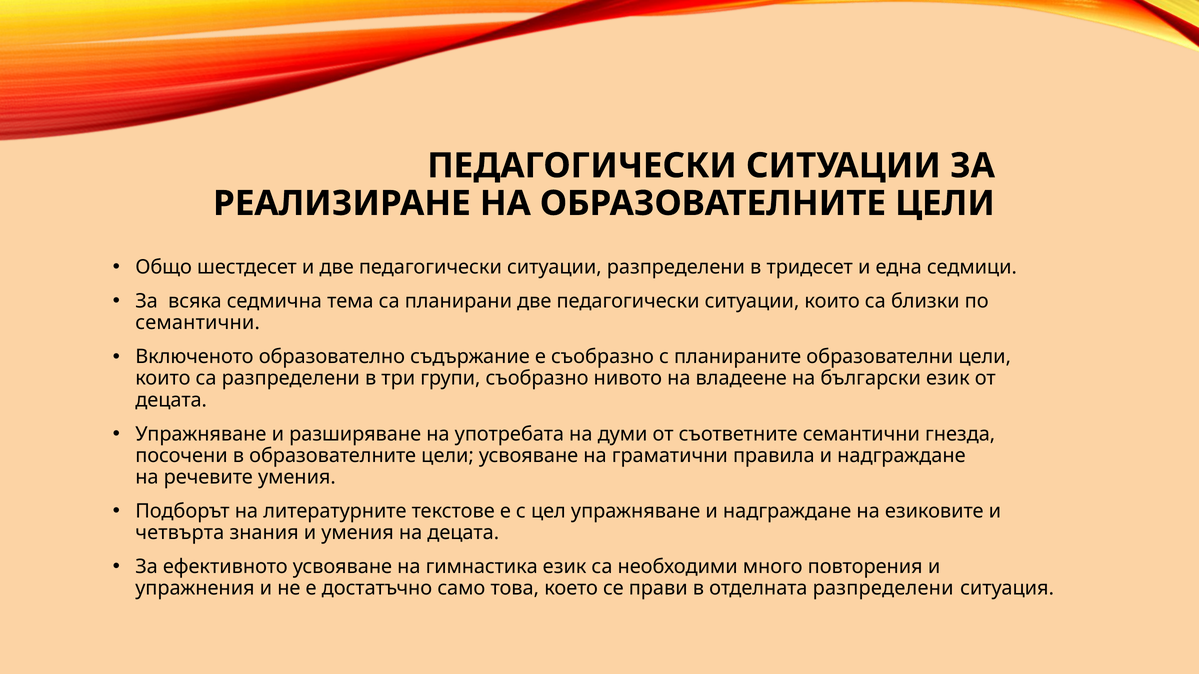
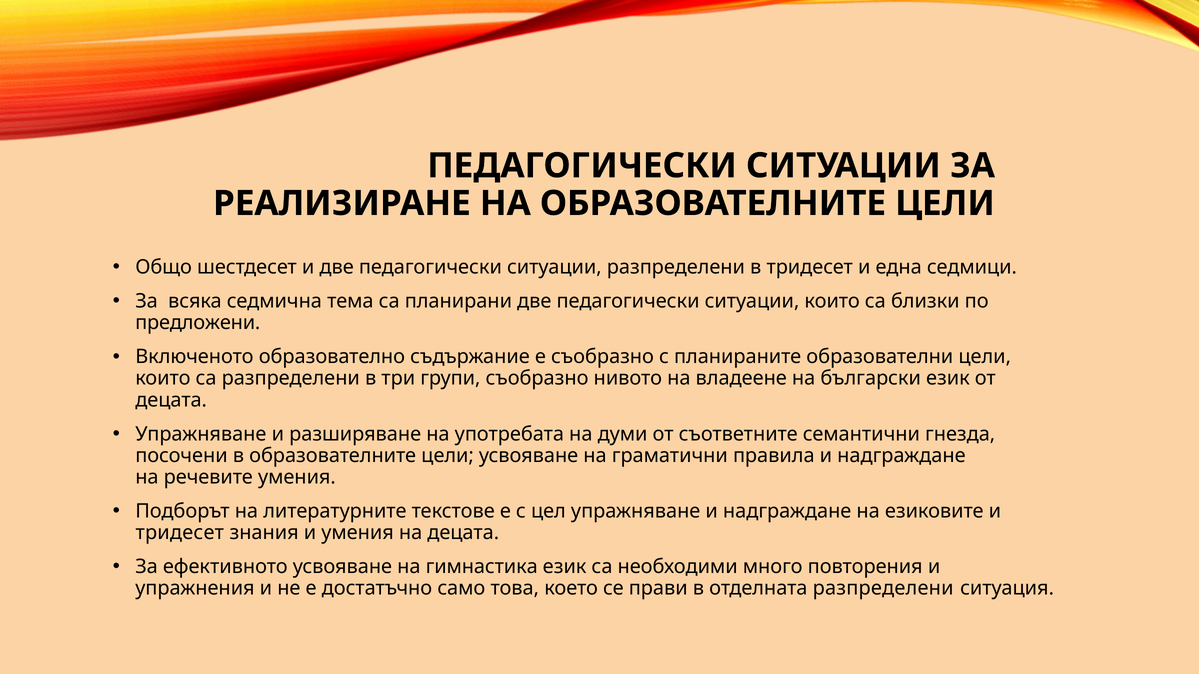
семантични at (198, 323): семантични -> предложени
четвърта at (180, 533): четвърта -> тридесет
